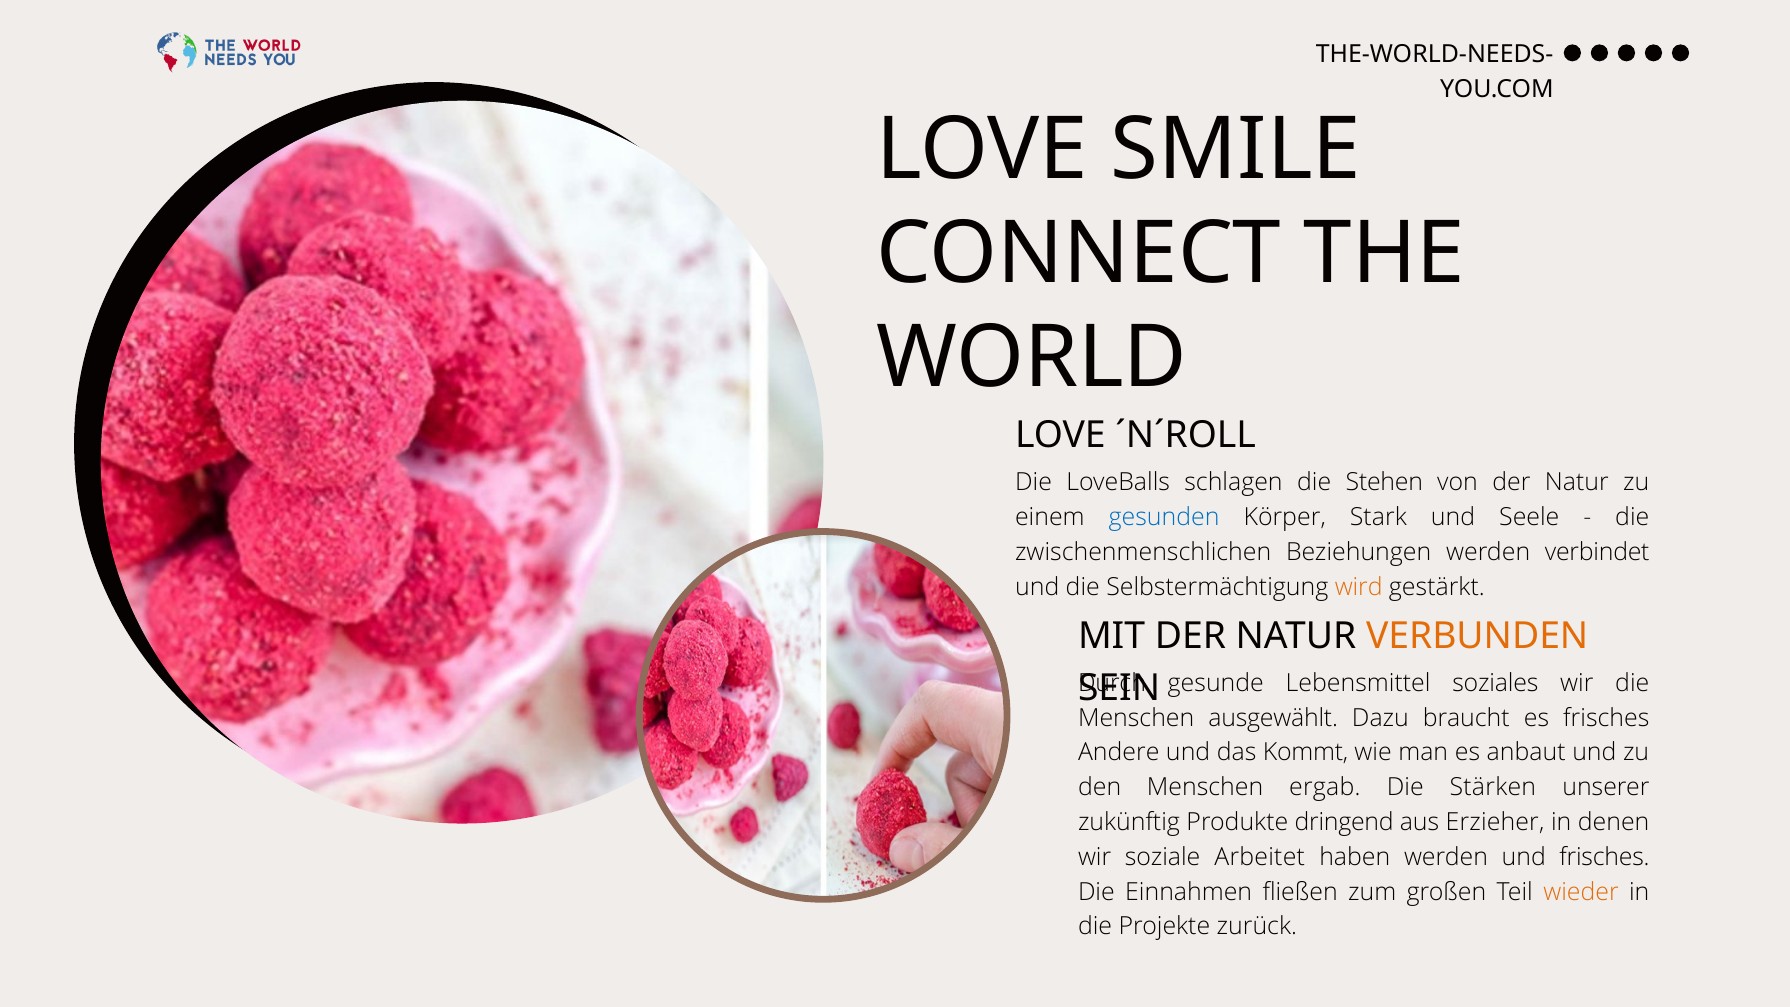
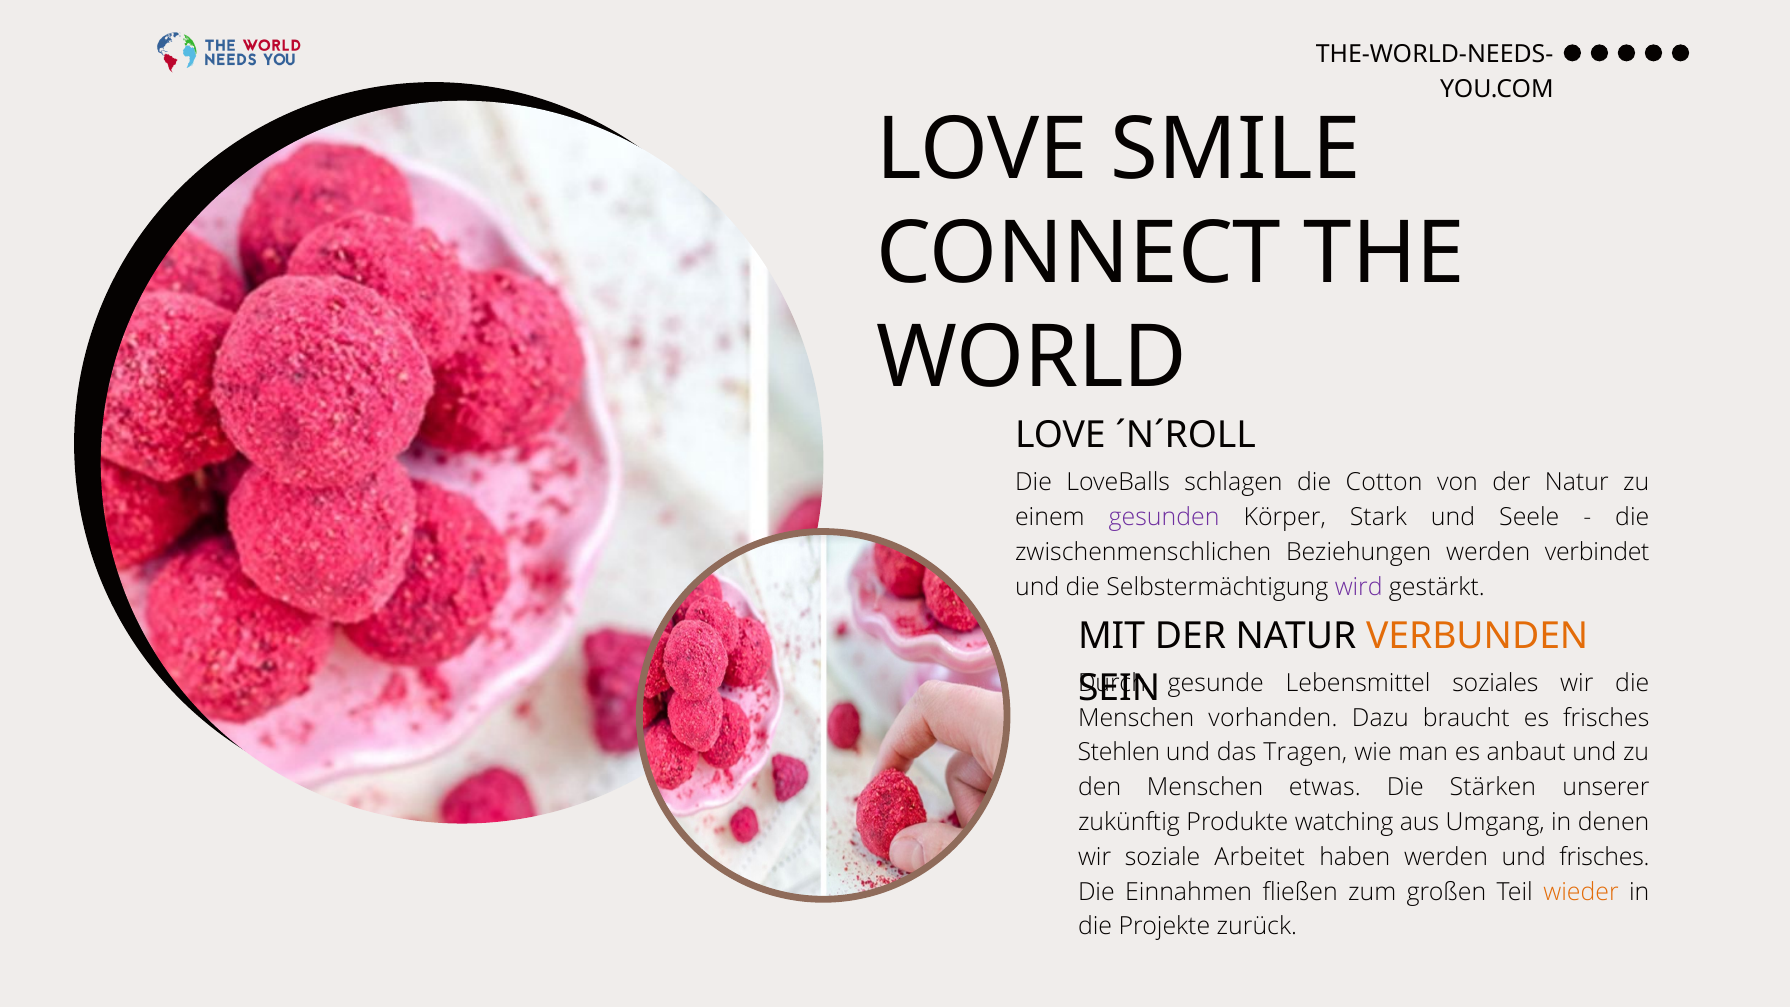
Stehen: Stehen -> Cotton
gesunden colour: blue -> purple
wird colour: orange -> purple
ausgewählt: ausgewählt -> vorhanden
Andere: Andere -> Stehlen
Kommt: Kommt -> Tragen
ergab: ergab -> etwas
dringend: dringend -> watching
Erzieher: Erzieher -> Umgang
